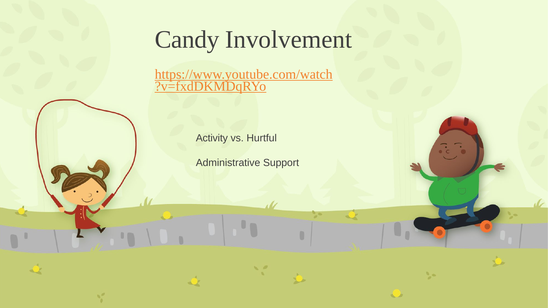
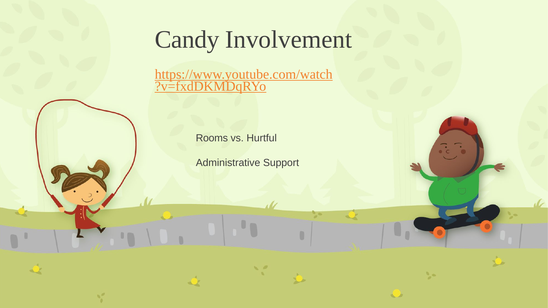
Activity: Activity -> Rooms
